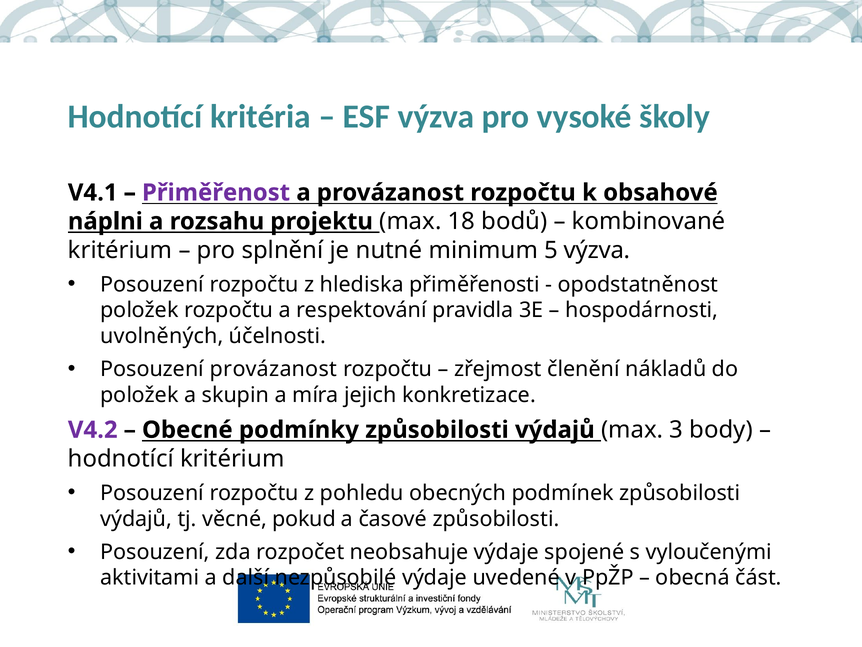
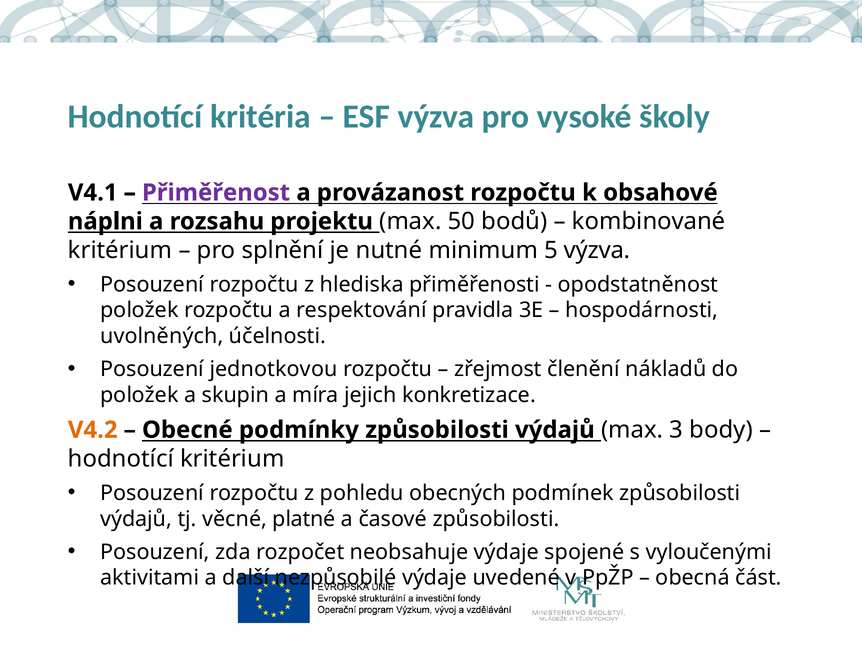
18: 18 -> 50
Posouzení provázanost: provázanost -> jednotkovou
V4.2 colour: purple -> orange
pokud: pokud -> platné
